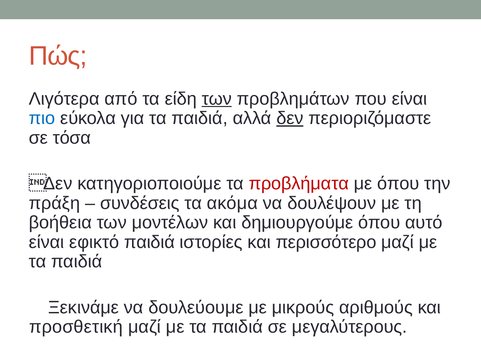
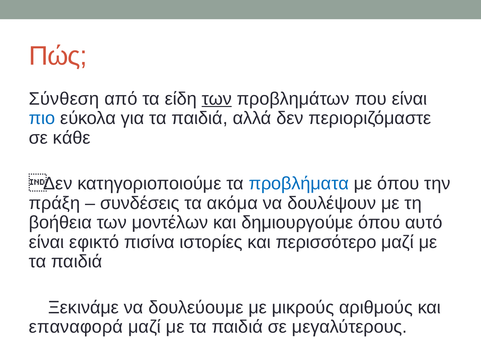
Λιγότερα: Λιγότερα -> Σύνθεση
δεν at (290, 118) underline: present -> none
τόσα: τόσα -> κάθε
προβλήματα colour: red -> blue
εφικτό παιδιά: παιδιά -> πισίνα
προσθετική: προσθετική -> επαναφορά
